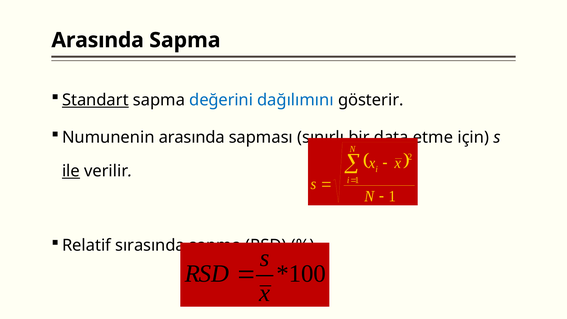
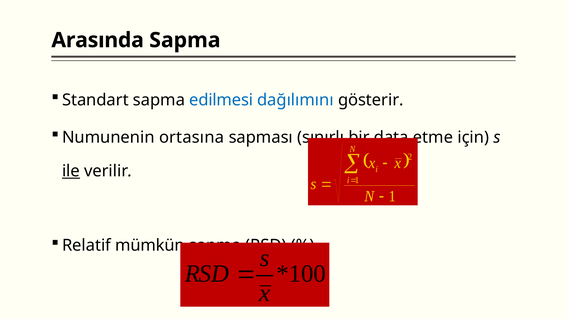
Standart underline: present -> none
değerini: değerini -> edilmesi
Numunenin arasında: arasında -> ortasına
sırasında: sırasında -> mümkün
